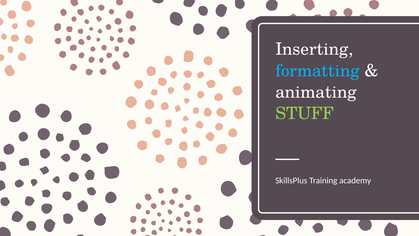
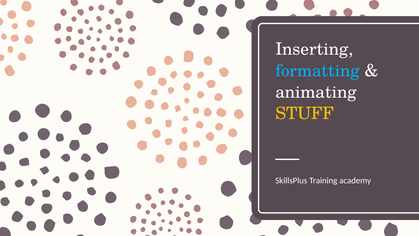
STUFF colour: light green -> yellow
